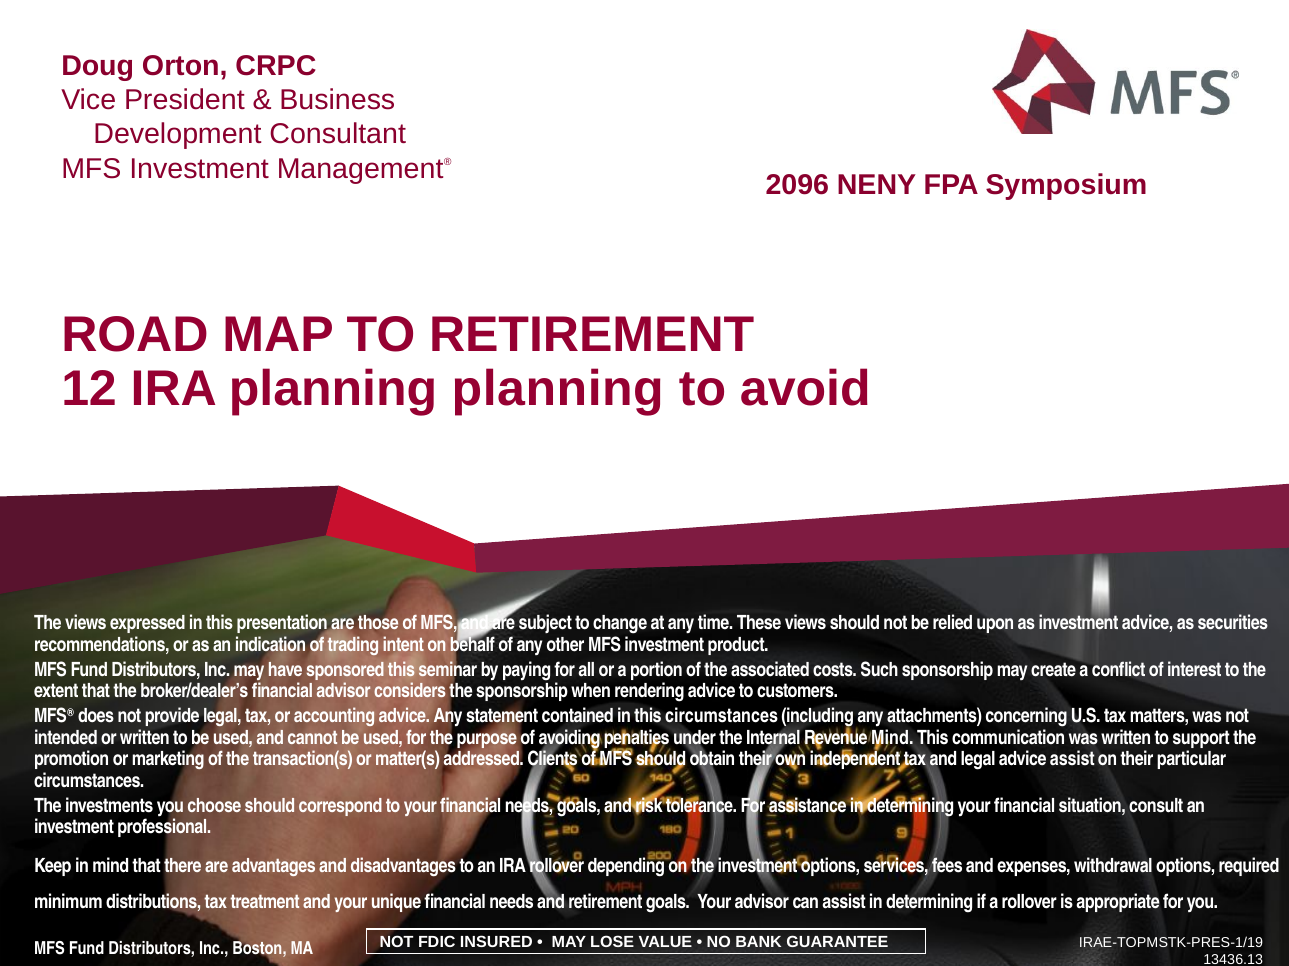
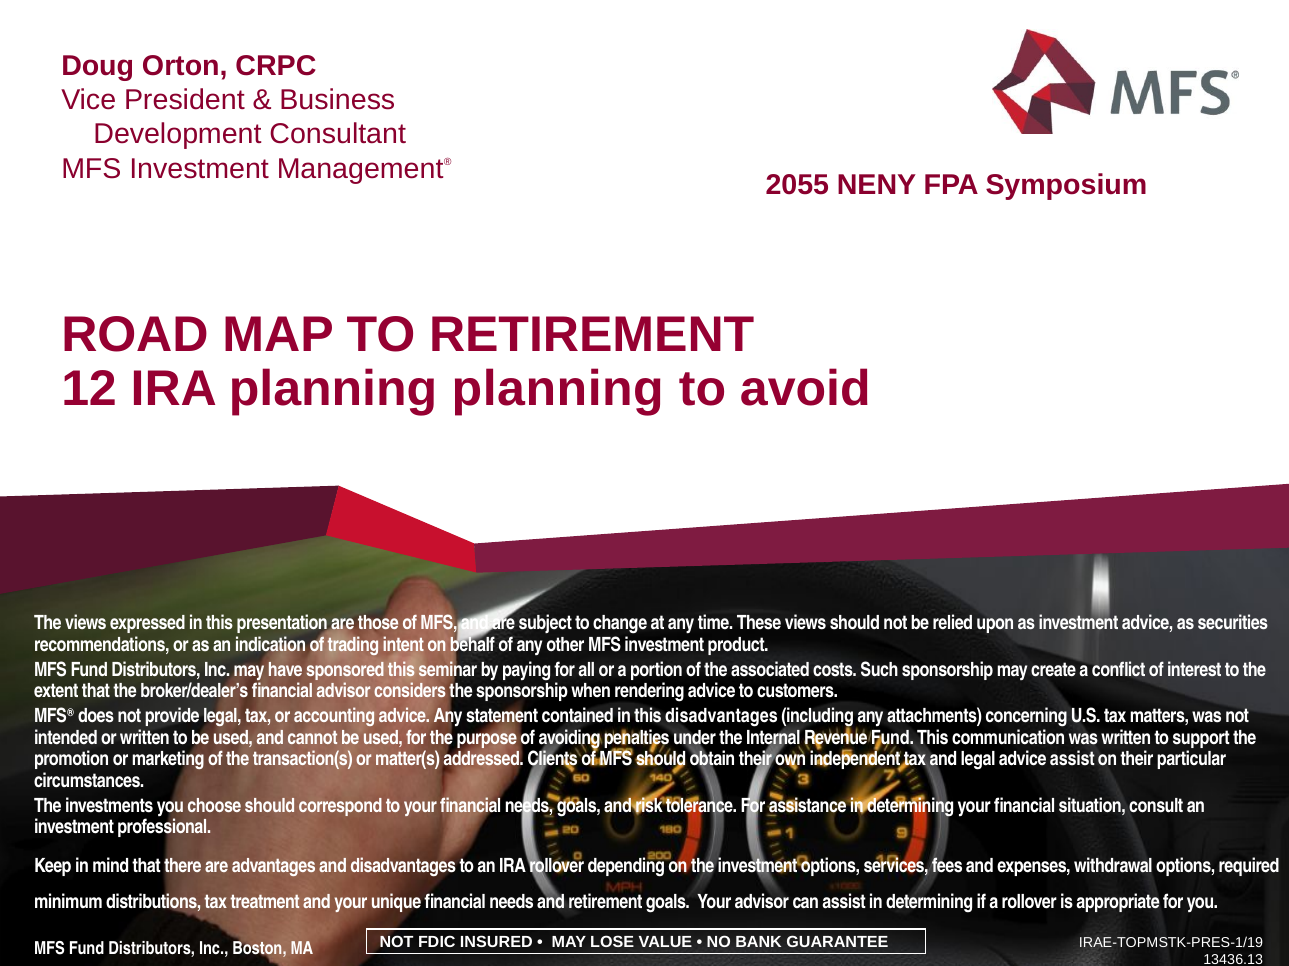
2096: 2096 -> 2055
this circumstances: circumstances -> disadvantages
Revenue Mind: Mind -> Fund
